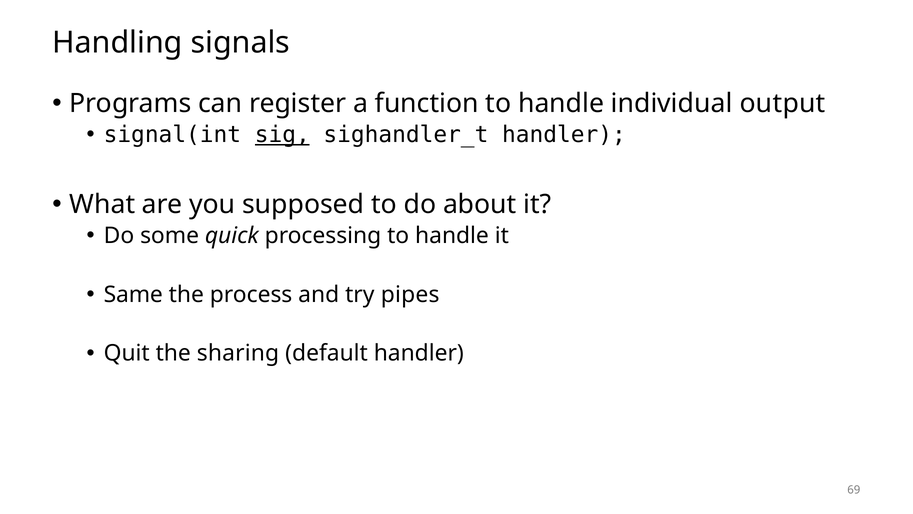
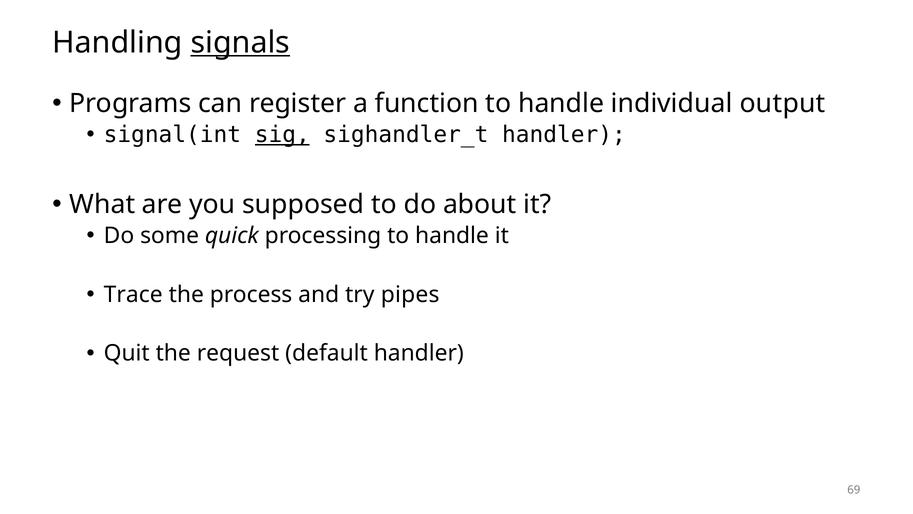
signals underline: none -> present
Same: Same -> Trace
sharing: sharing -> request
